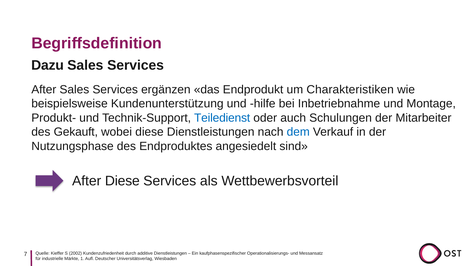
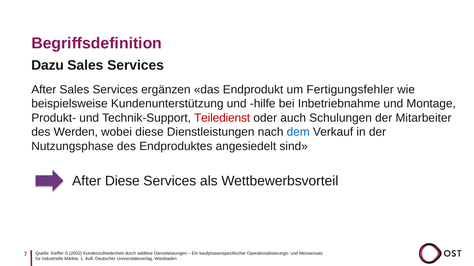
Charakteristiken: Charakteristiken -> Fertigungsfehler
Teiledienst colour: blue -> red
Gekauft: Gekauft -> Werden
